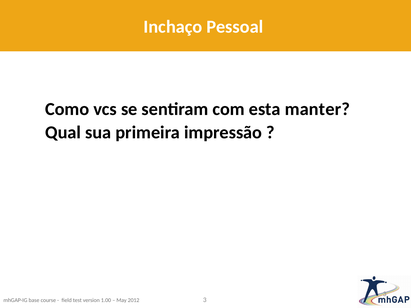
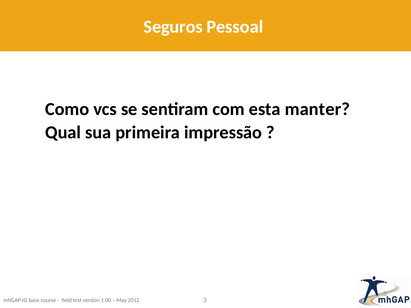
Inchaço: Inchaço -> Seguros
